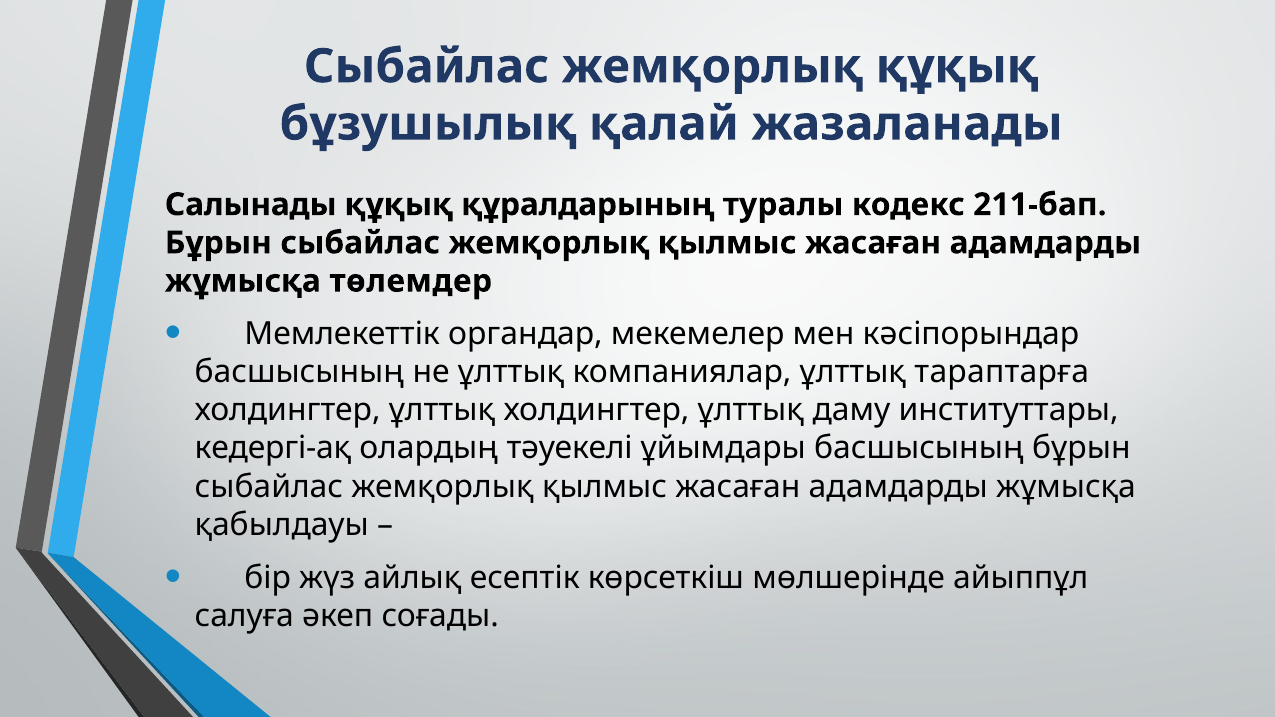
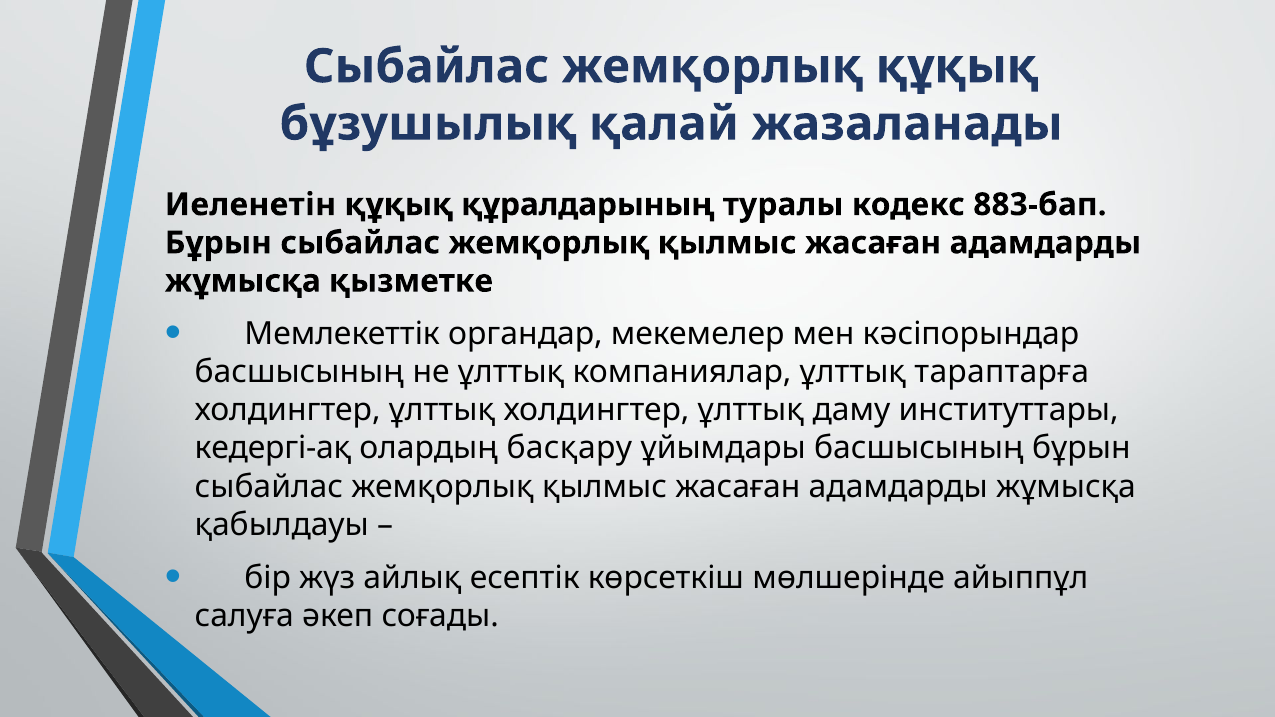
Салынады: Салынады -> Иеленетін
211-бап: 211-бап -> 883-бап
төлемдер: төлемдер -> қызметке
тәуекелі: тәуекелі -> басқару
